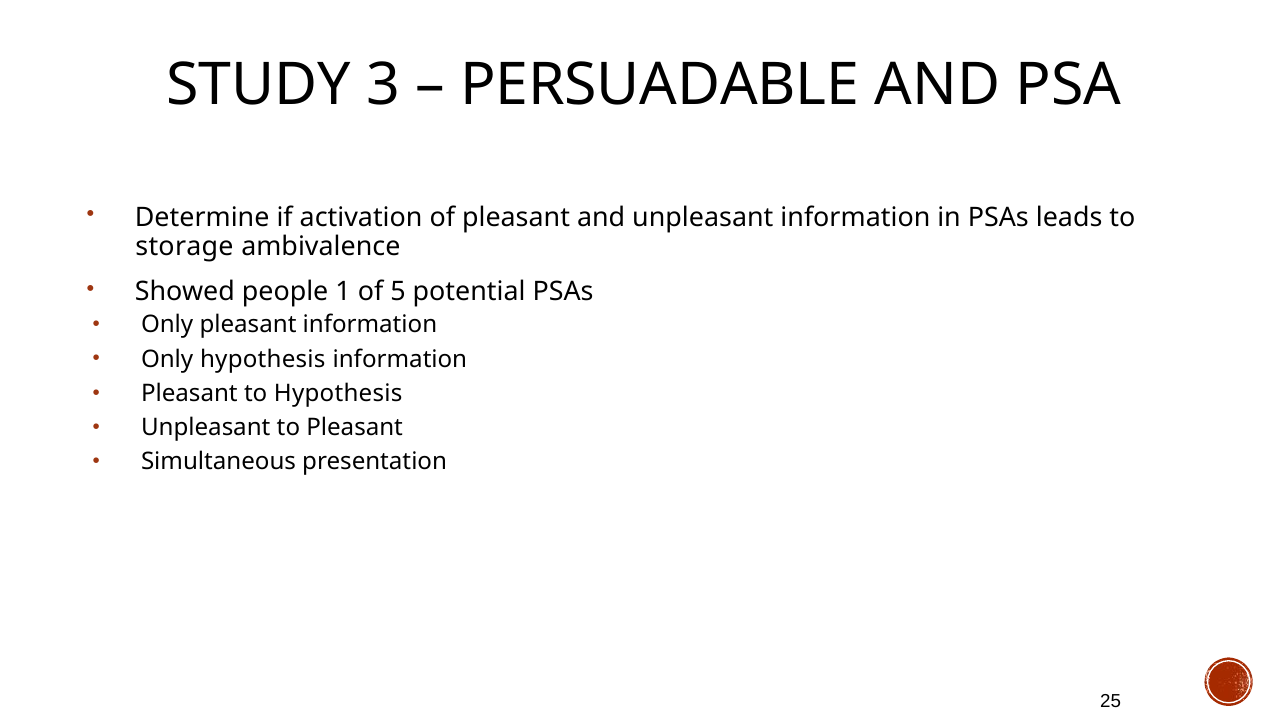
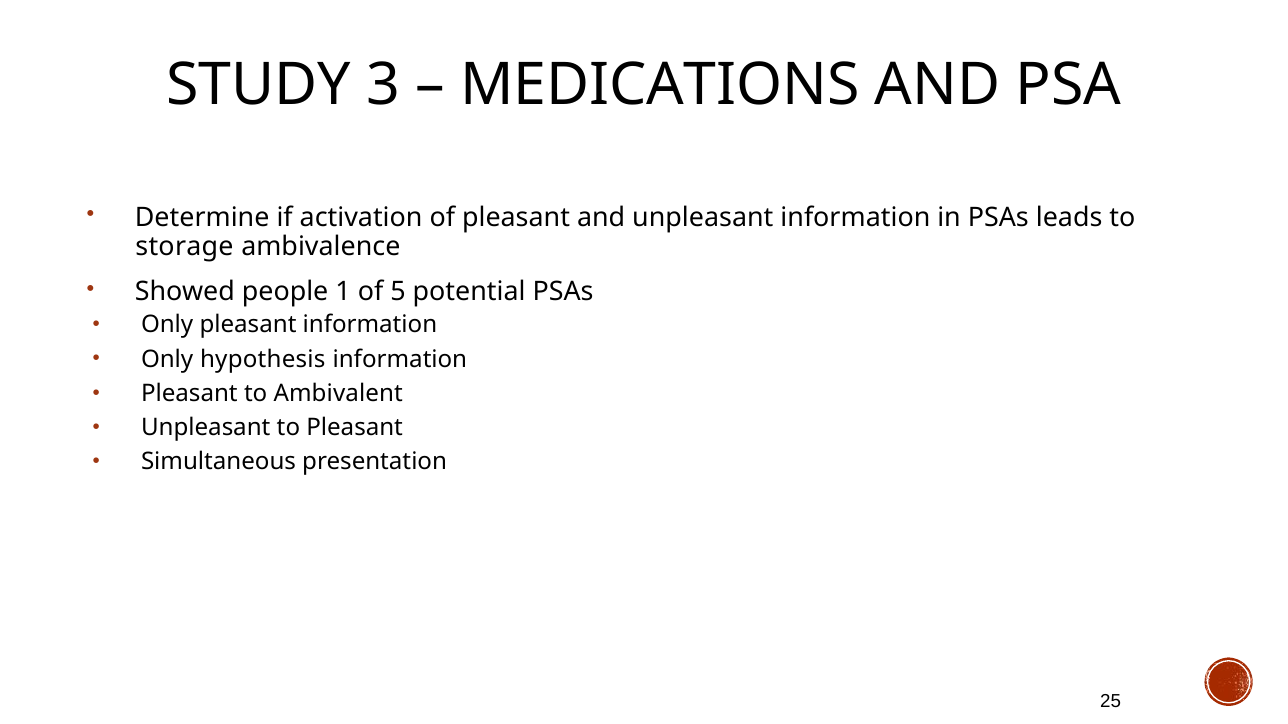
PERSUADABLE: PERSUADABLE -> MEDICATIONS
to Hypothesis: Hypothesis -> Ambivalent
